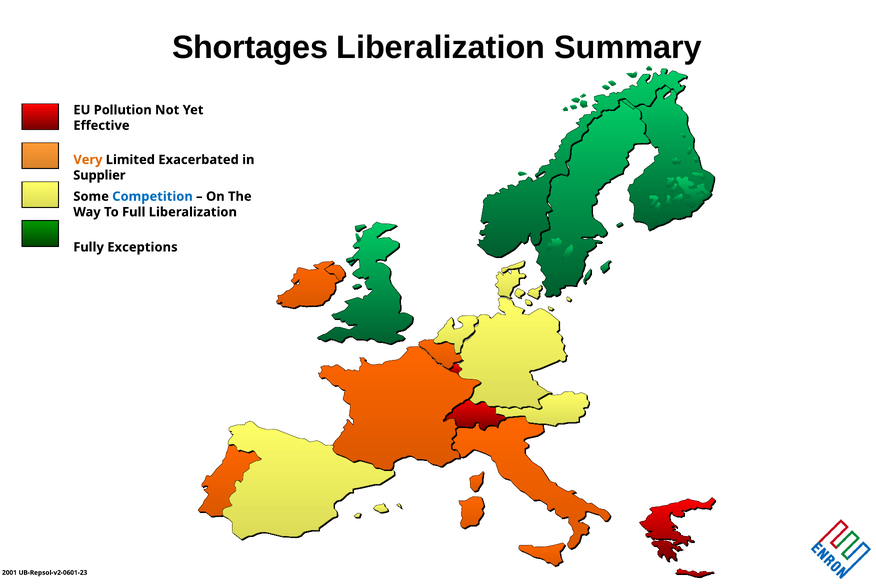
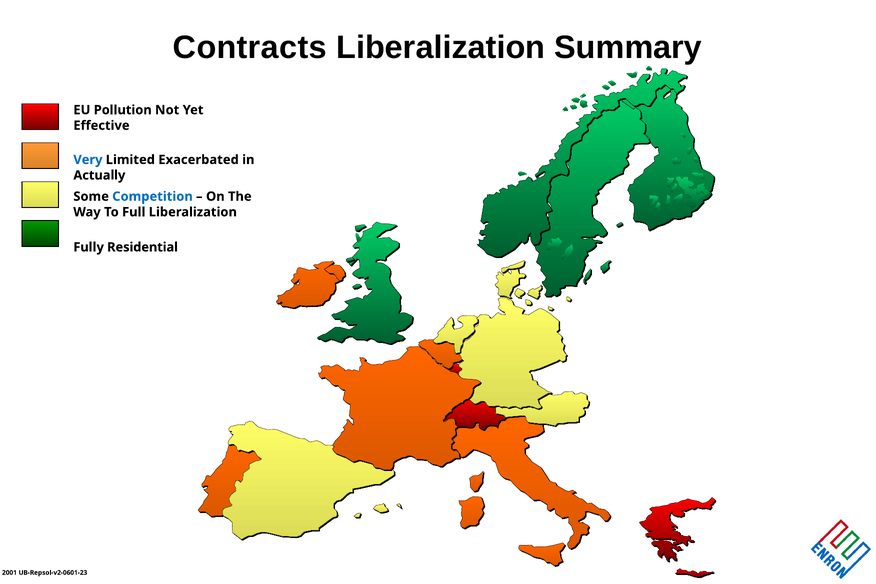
Shortages: Shortages -> Contracts
Very colour: orange -> blue
Supplier: Supplier -> Actually
Exceptions: Exceptions -> Residential
